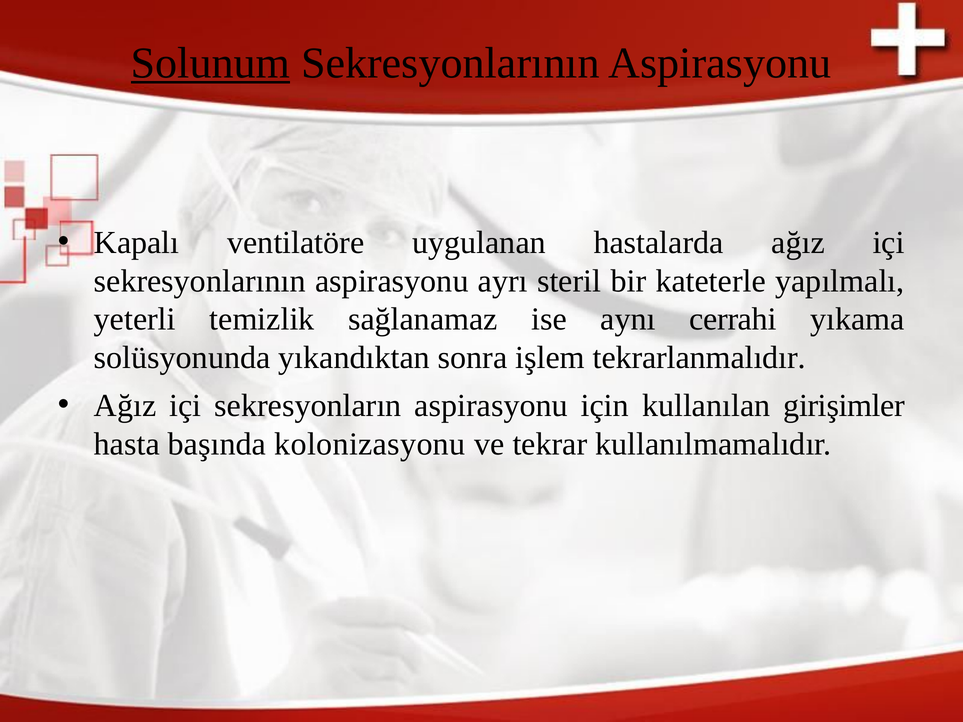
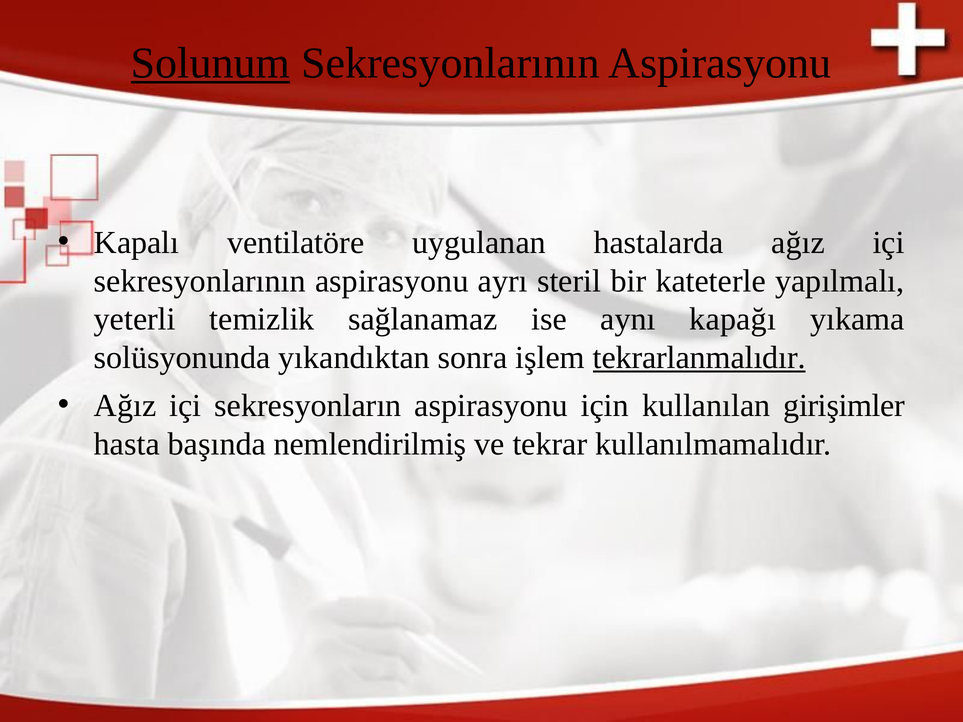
cerrahi: cerrahi -> kapağı
tekrarlanmalıdır underline: none -> present
kolonizasyonu: kolonizasyonu -> nemlendirilmiş
